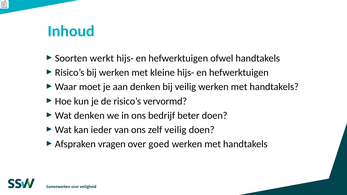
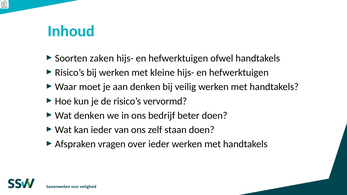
werkt: werkt -> zaken
zelf veilig: veilig -> staan
over goed: goed -> ieder
